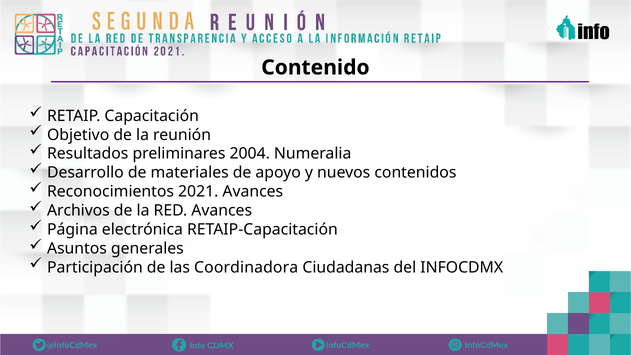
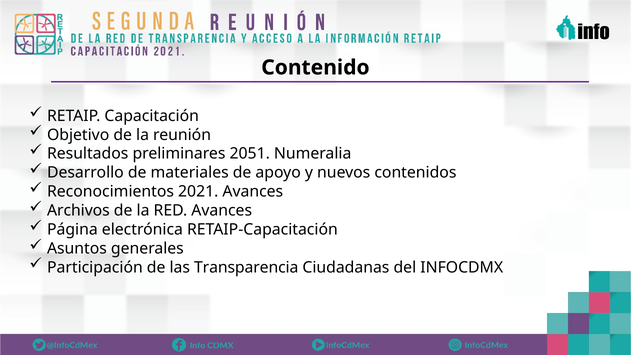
2004: 2004 -> 2051
Coordinadora: Coordinadora -> Transparencia
